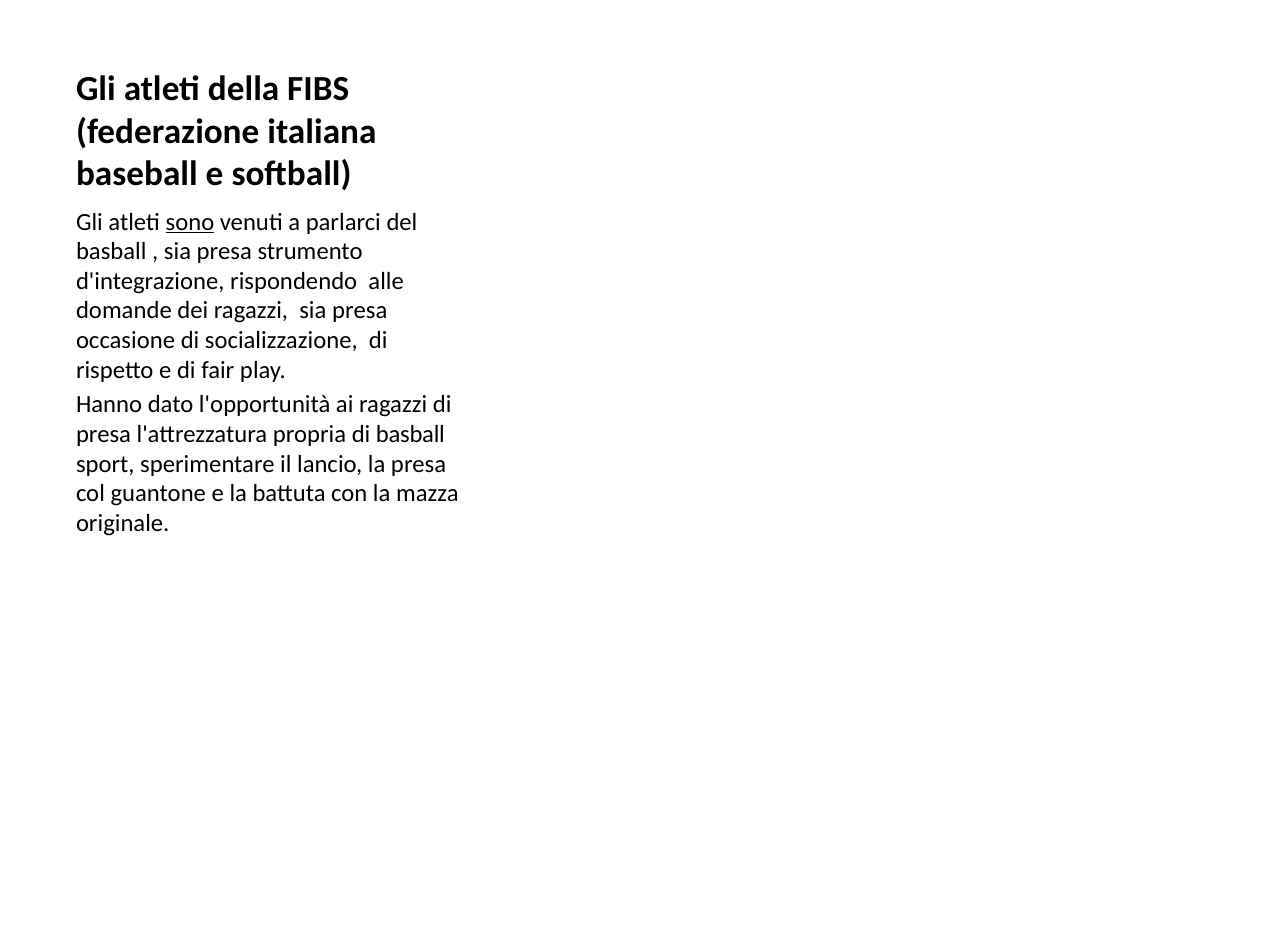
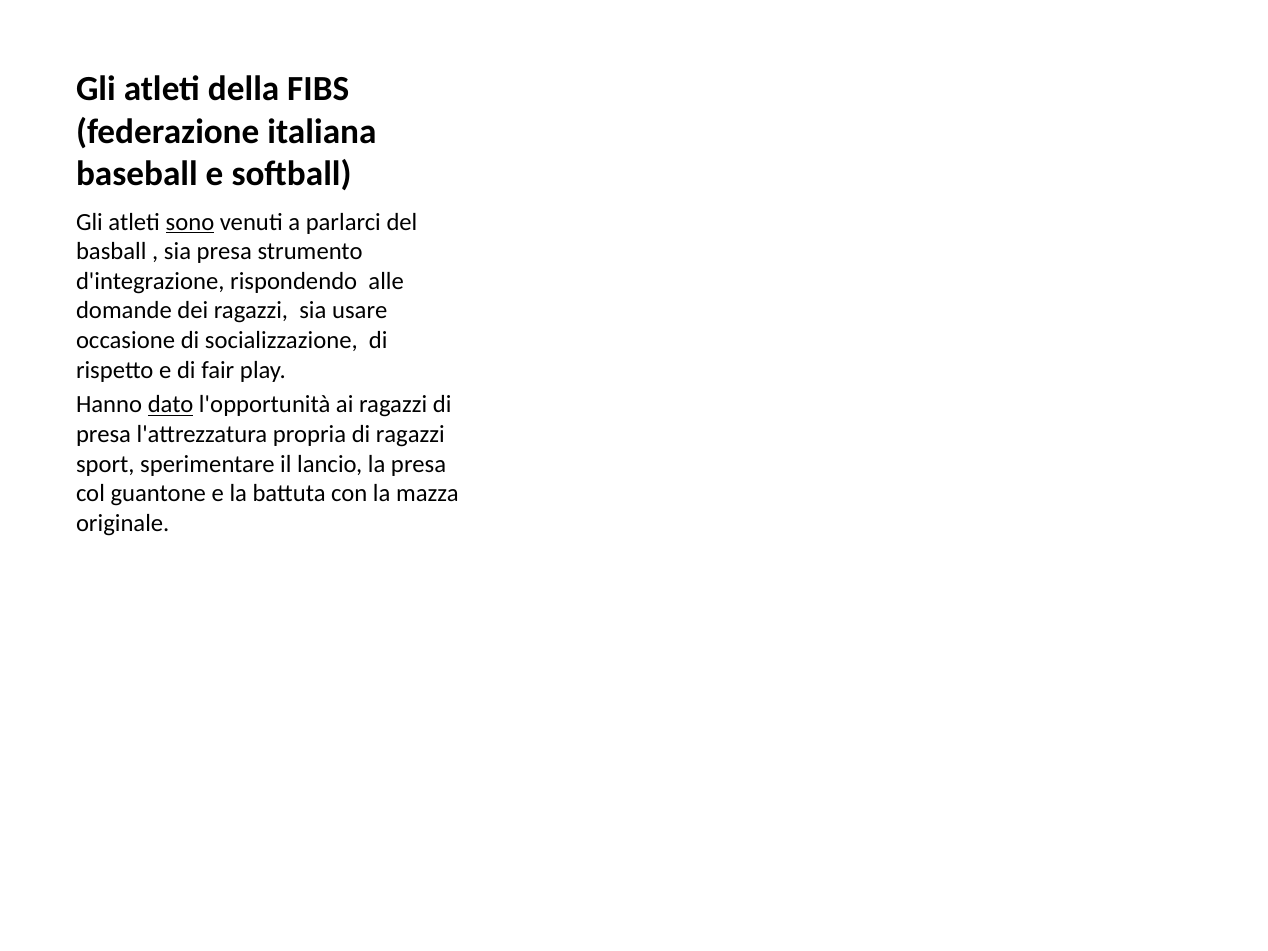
ragazzi sia presa: presa -> usare
dato underline: none -> present
di basball: basball -> ragazzi
